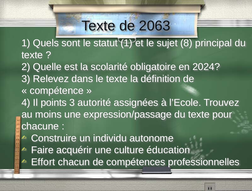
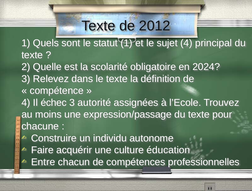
2063: 2063 -> 2012
sujet 8: 8 -> 4
points: points -> échec
Effort: Effort -> Entre
